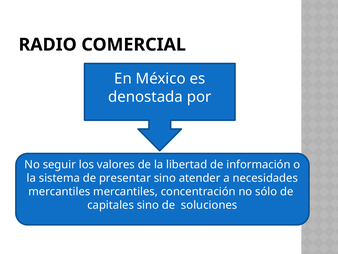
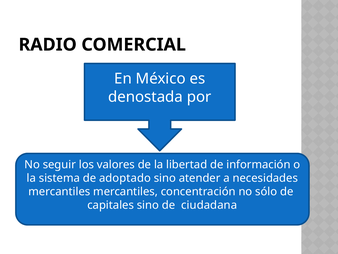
presentar: presentar -> adoptado
soluciones: soluciones -> ciudadana
